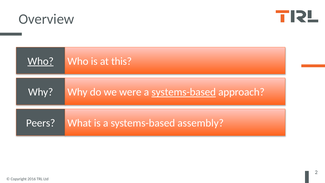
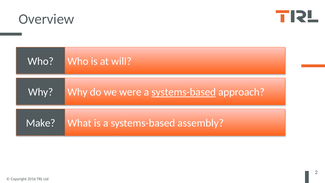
Who at (41, 61) underline: present -> none
this: this -> will
Peers: Peers -> Make
